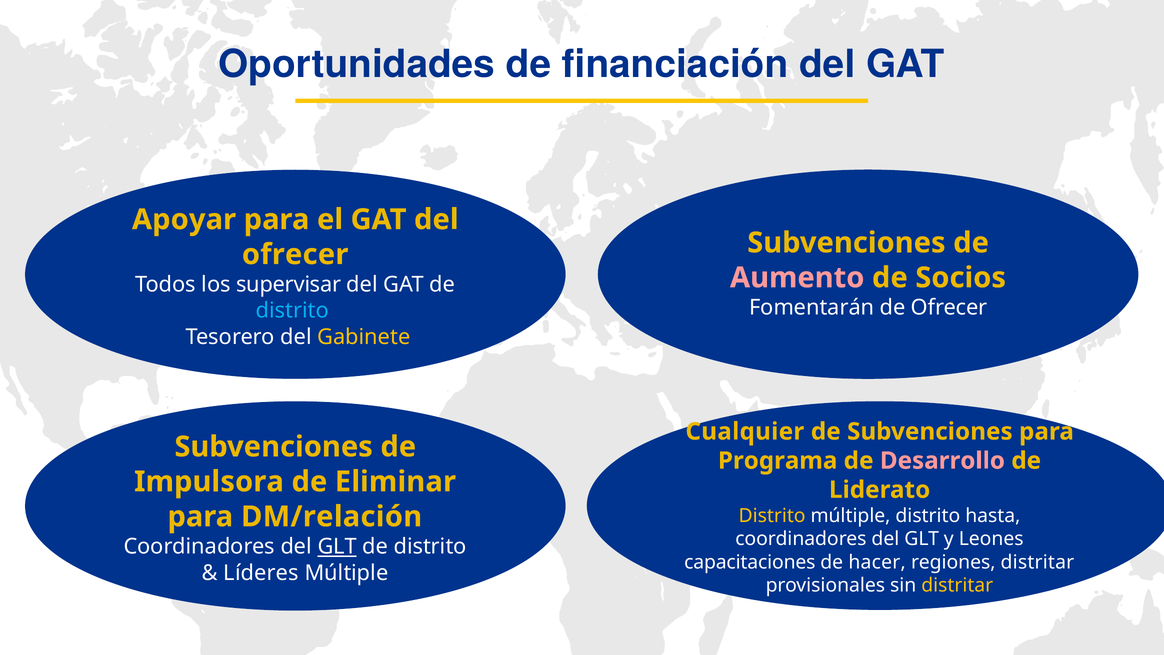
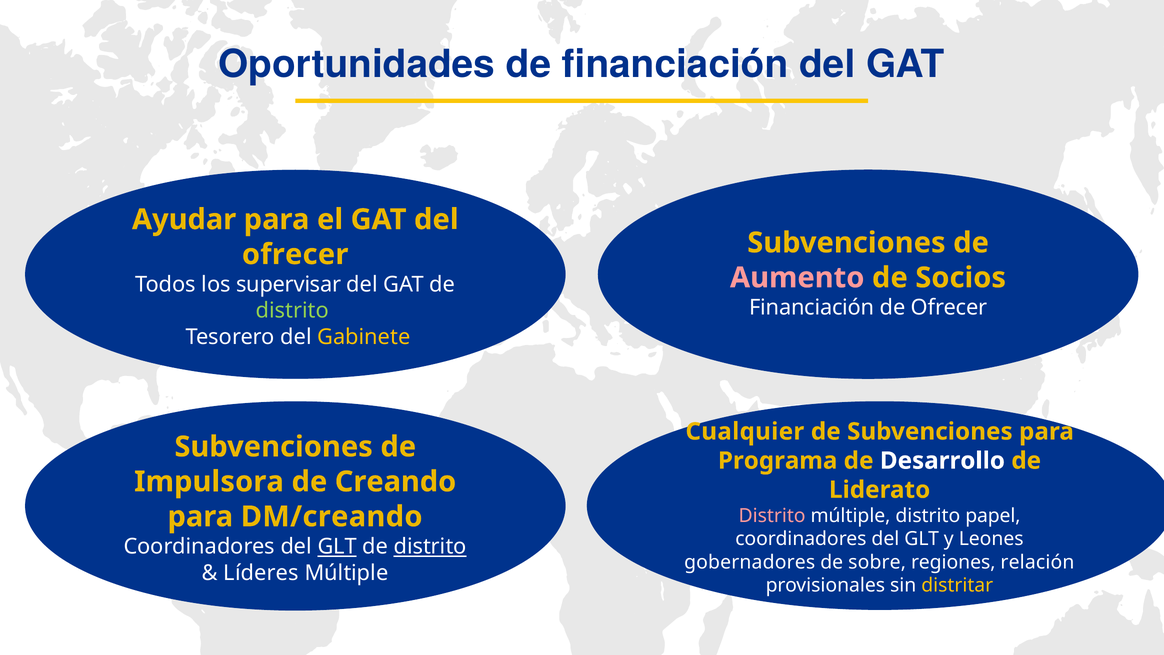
Apoyar: Apoyar -> Ayudar
Fomentarán at (812, 308): Fomentarán -> Financiación
distrito at (292, 311) colour: light blue -> light green
Desarrollo colour: pink -> white
Eliminar: Eliminar -> Creando
Distrito at (772, 516) colour: yellow -> pink
hasta: hasta -> papel
DM/relación: DM/relación -> DM/creando
distrito at (430, 547) underline: none -> present
capacitaciones: capacitaciones -> gobernadores
hacer: hacer -> sobre
regiones distritar: distritar -> relación
